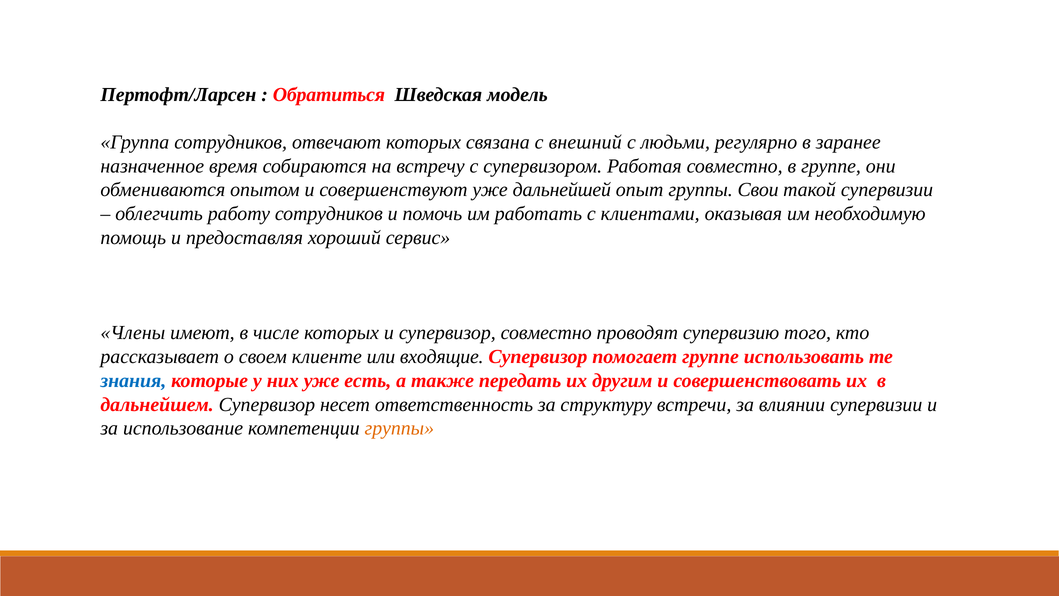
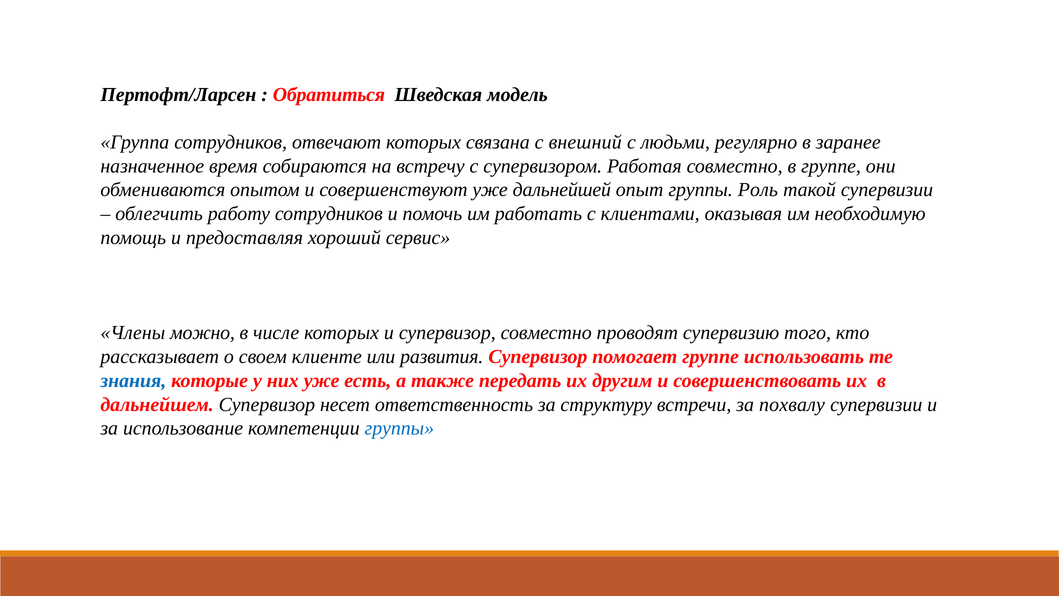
Свои: Свои -> Роль
имеют: имеют -> можно
входящие: входящие -> развития
влиянии: влиянии -> похвалу
группы at (399, 428) colour: orange -> blue
